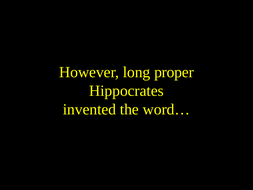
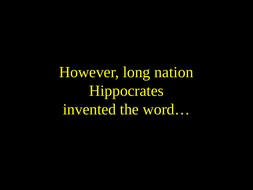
proper: proper -> nation
